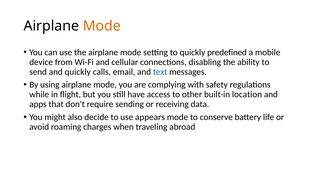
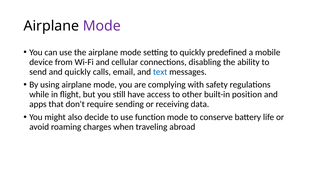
Mode at (102, 26) colour: orange -> purple
location: location -> position
appears: appears -> function
